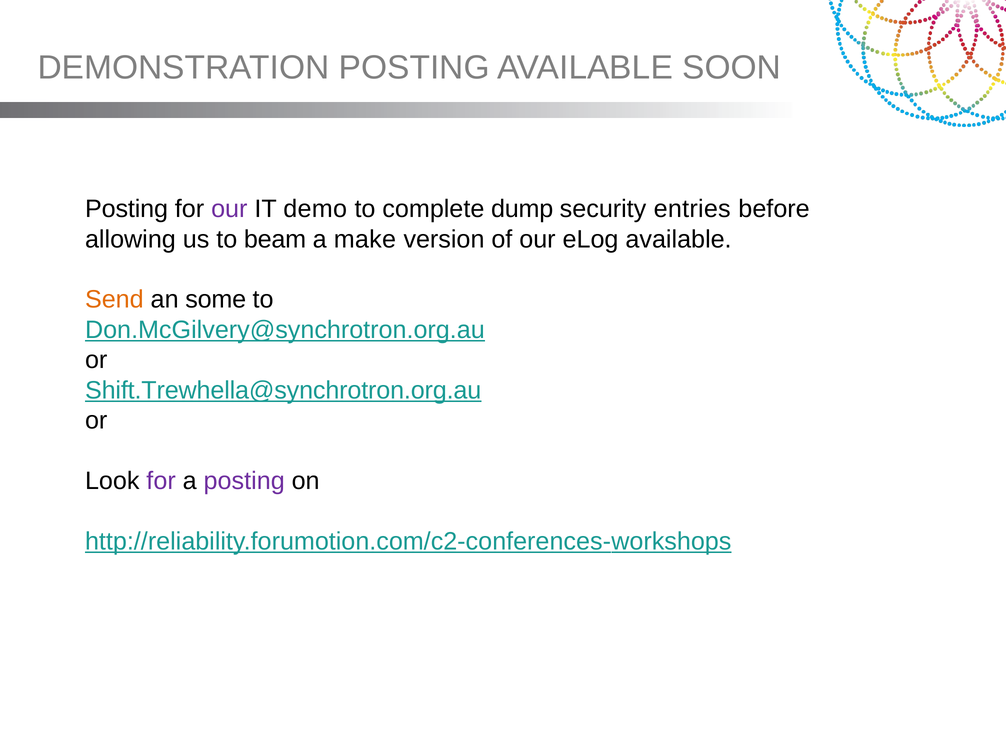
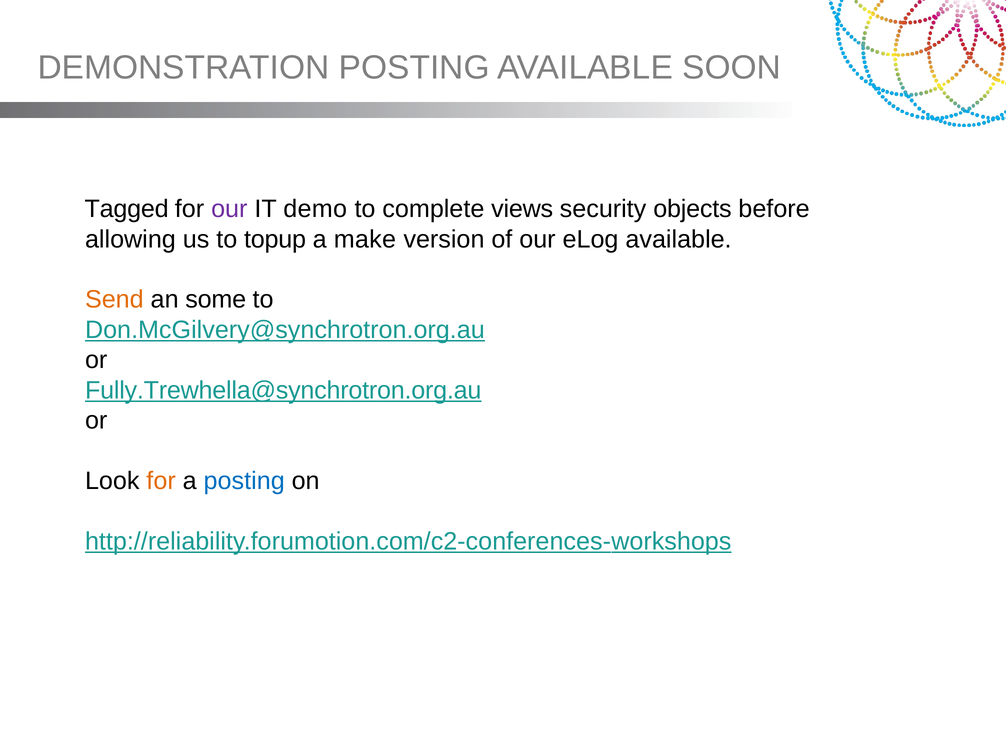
Posting at (127, 209): Posting -> Tagged
dump: dump -> views
entries: entries -> objects
beam: beam -> topup
Shift.Trewhella@synchrotron.org.au: Shift.Trewhella@synchrotron.org.au -> Fully.Trewhella@synchrotron.org.au
for at (161, 480) colour: purple -> orange
posting at (244, 480) colour: purple -> blue
